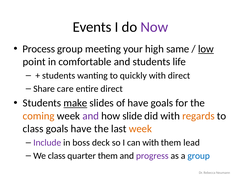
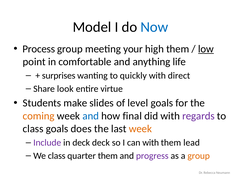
Events: Events -> Model
Now colour: purple -> blue
high same: same -> them
and students: students -> anything
students at (59, 75): students -> surprises
care: care -> look
entire direct: direct -> virtue
make underline: present -> none
of have: have -> level
and at (91, 116) colour: purple -> blue
slide: slide -> final
regards colour: orange -> purple
goals have: have -> does
in boss: boss -> deck
group at (199, 156) colour: blue -> orange
